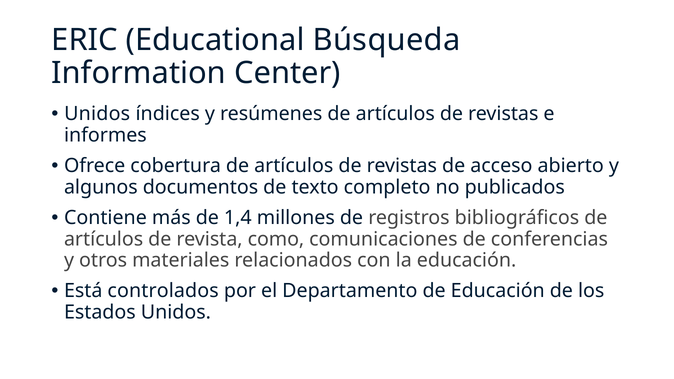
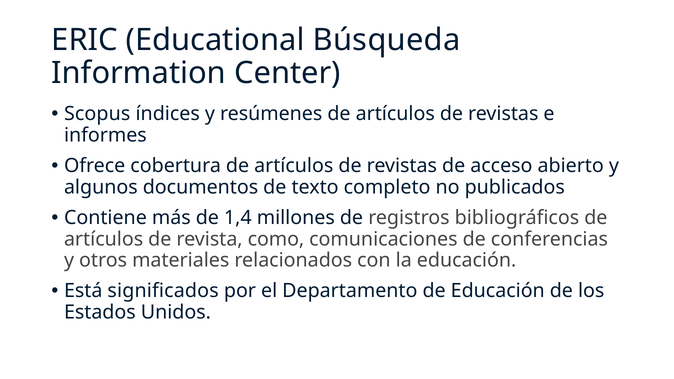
Unidos at (97, 114): Unidos -> Scopus
controlados: controlados -> significados
